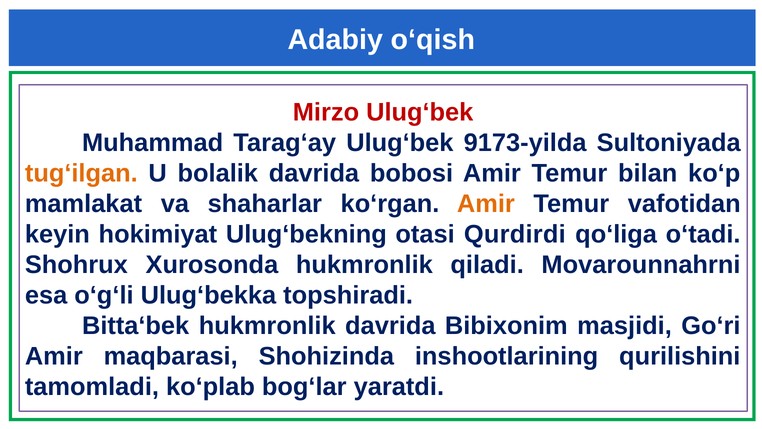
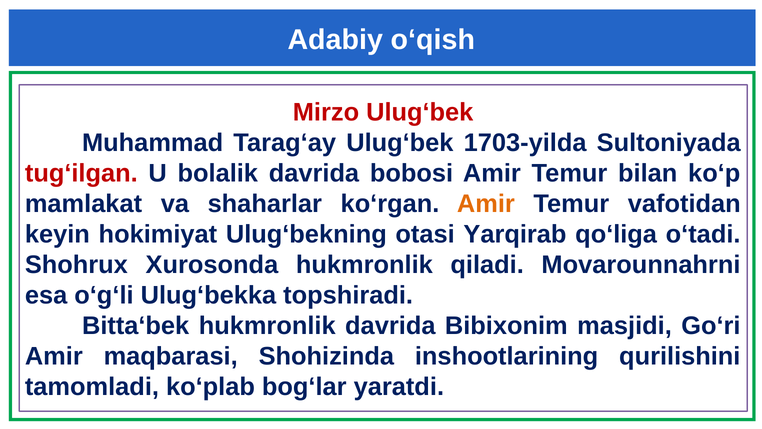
9173-yilda: 9173-yilda -> 1703-yilda
tug‘ilgan colour: orange -> red
Qurdirdi: Qurdirdi -> Yarqirab
